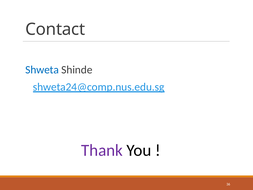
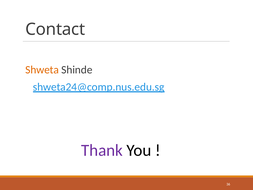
Shweta colour: blue -> orange
